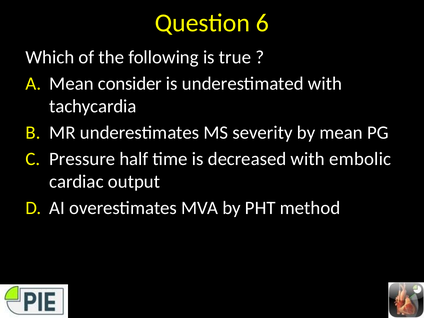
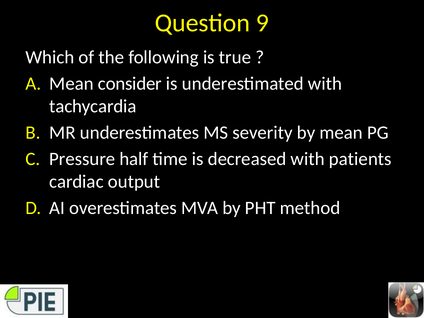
6: 6 -> 9
embolic: embolic -> patients
